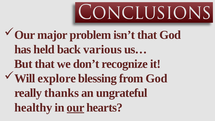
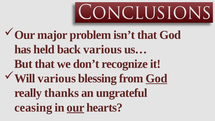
Will explore: explore -> various
God at (157, 78) underline: none -> present
healthy: healthy -> ceasing
